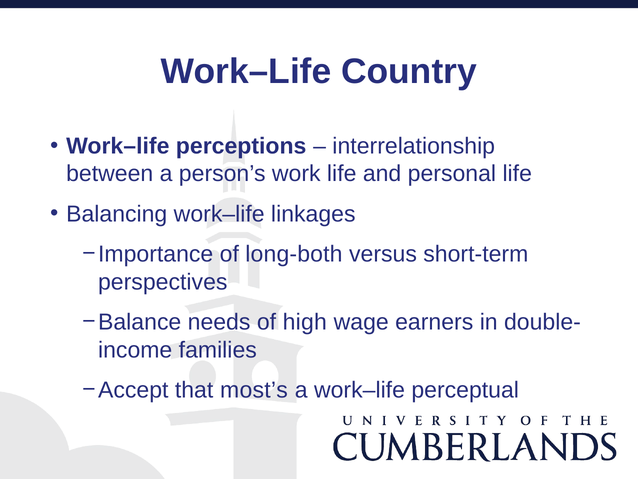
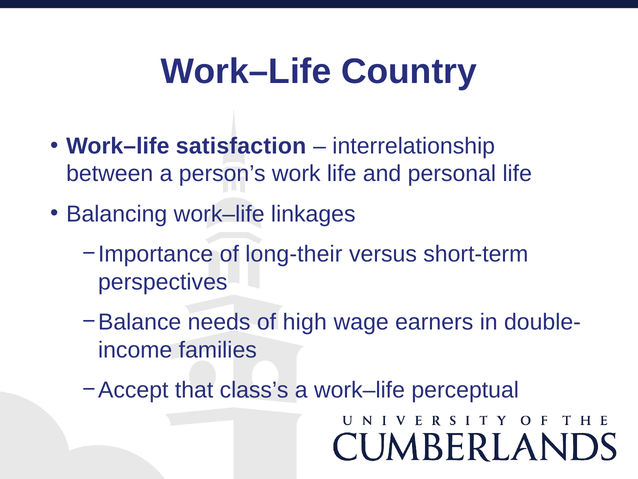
perceptions: perceptions -> satisfaction
long-both: long-both -> long-their
most’s: most’s -> class’s
